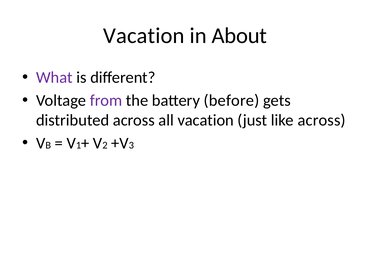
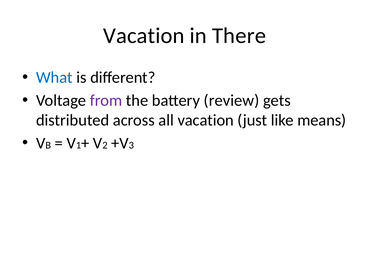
About: About -> There
What colour: purple -> blue
before: before -> review
like across: across -> means
